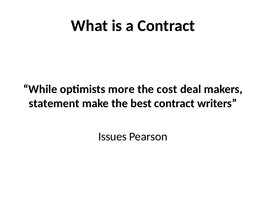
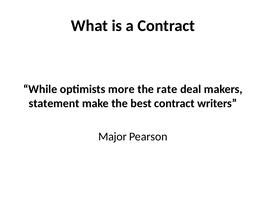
cost: cost -> rate
Issues: Issues -> Major
